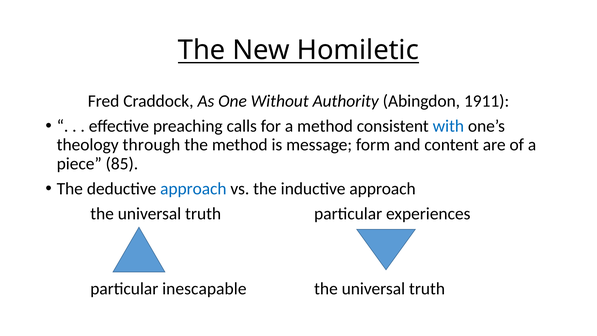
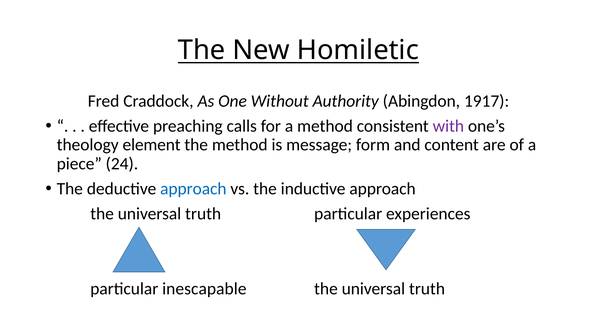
1911: 1911 -> 1917
with colour: blue -> purple
through: through -> element
85: 85 -> 24
